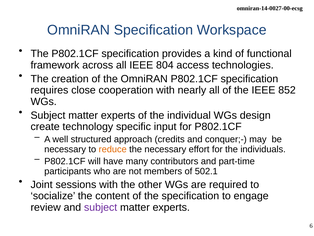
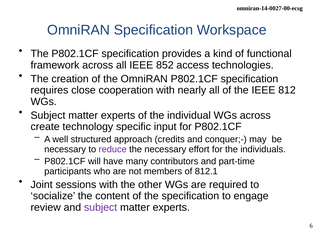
804: 804 -> 852
852: 852 -> 812
WGs design: design -> across
reduce colour: orange -> purple
502.1: 502.1 -> 812.1
